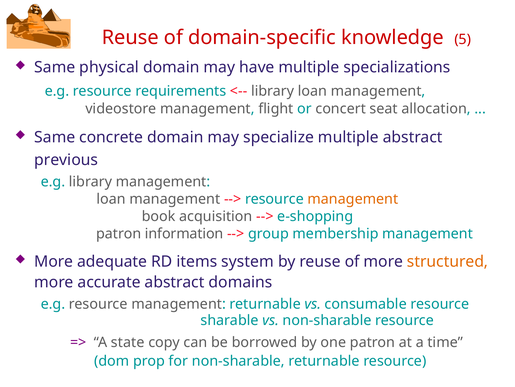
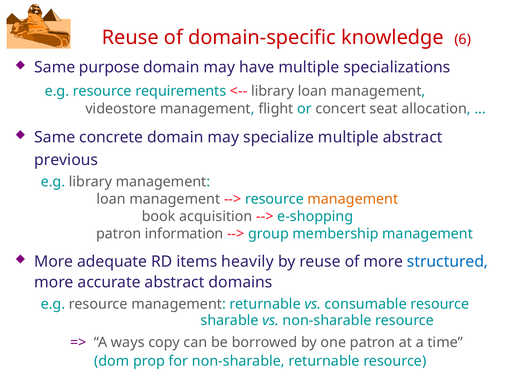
5: 5 -> 6
physical: physical -> purpose
system: system -> heavily
structured colour: orange -> blue
state: state -> ways
